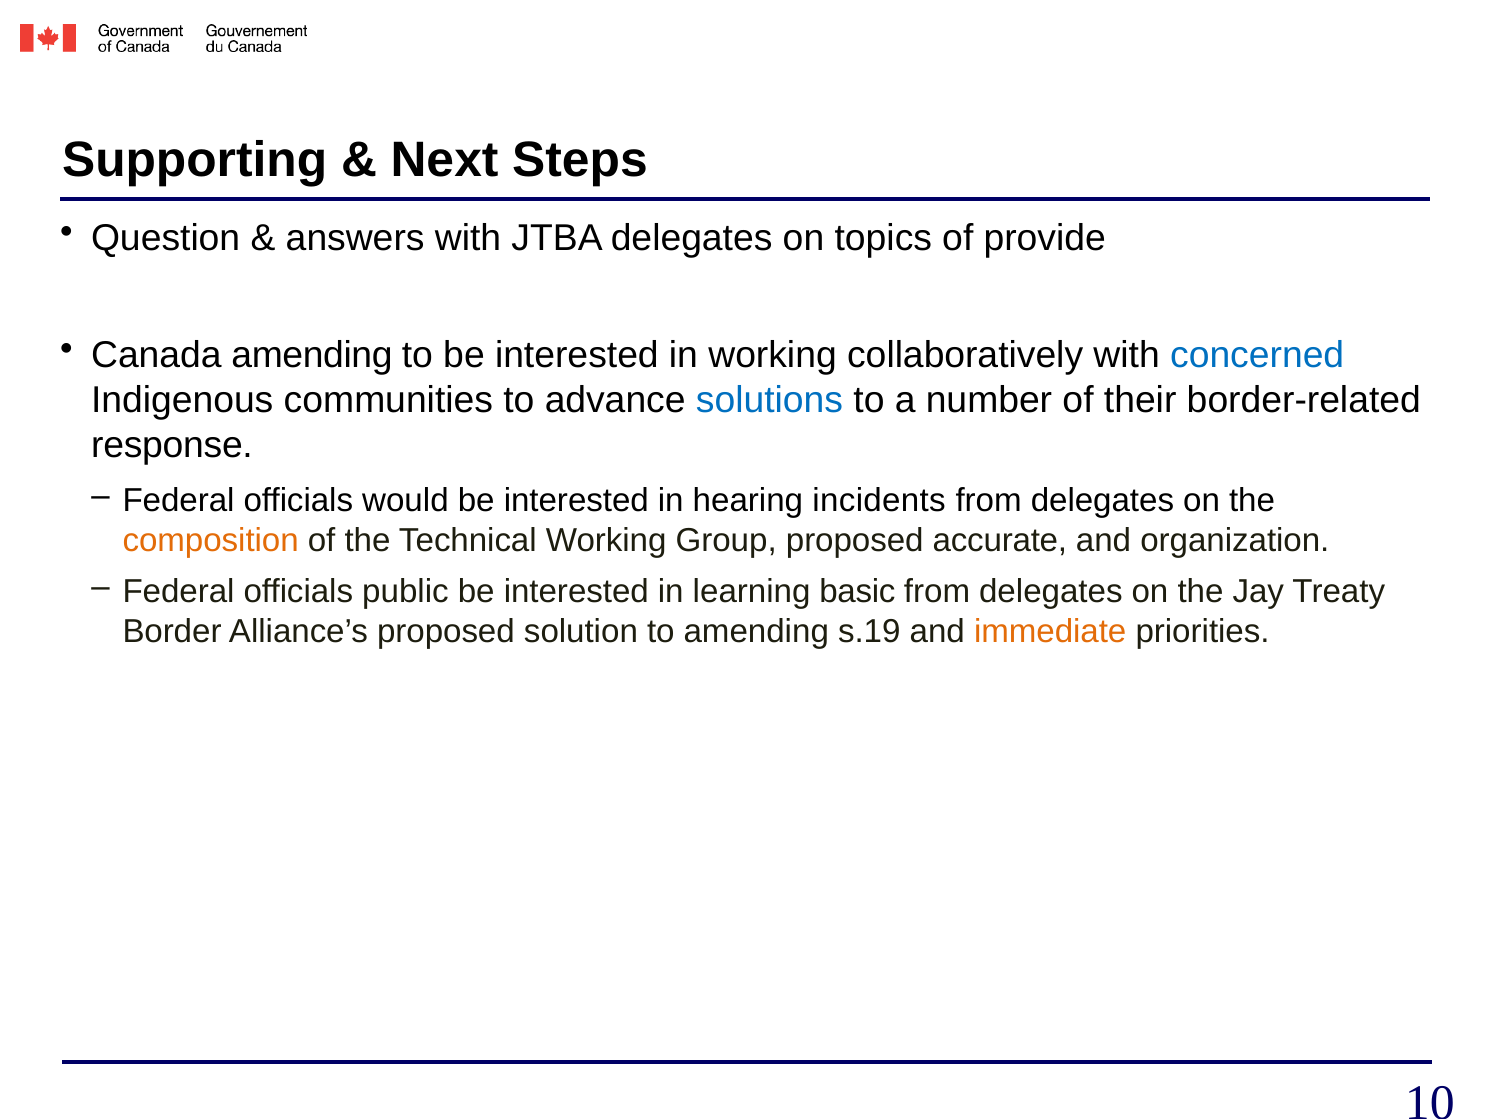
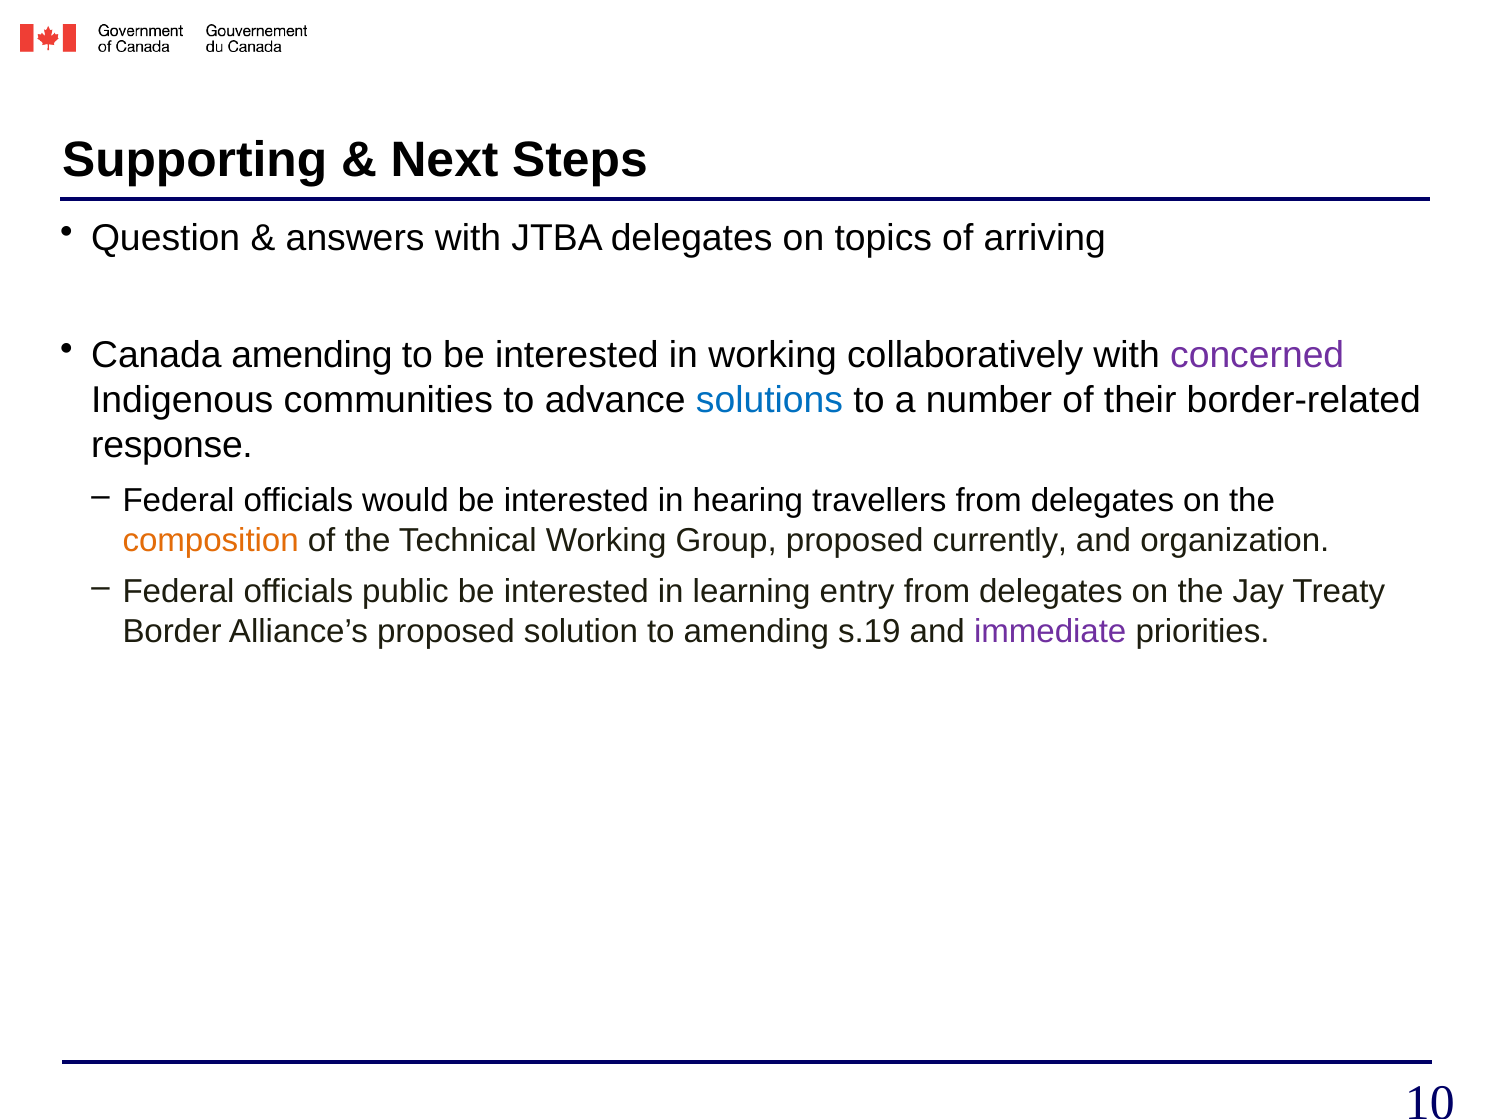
provide: provide -> arriving
concerned colour: blue -> purple
incidents: incidents -> travellers
accurate: accurate -> currently
basic: basic -> entry
immediate colour: orange -> purple
